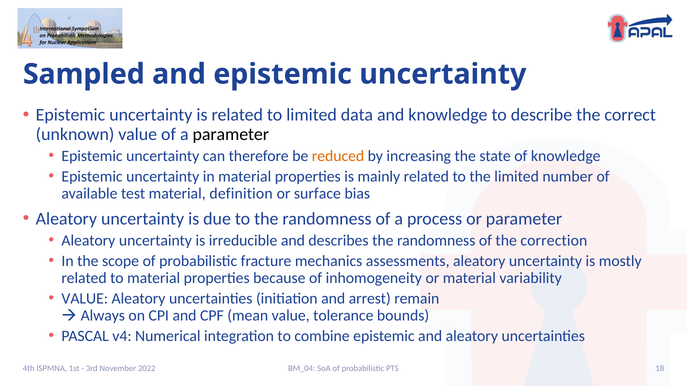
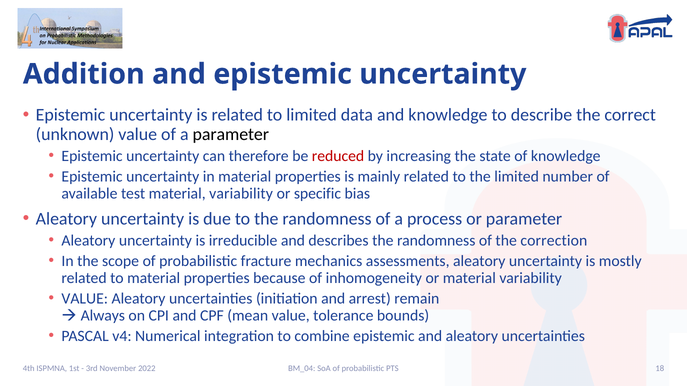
Sampled: Sampled -> Addition
reduced colour: orange -> red
test material definition: definition -> variability
surface: surface -> specific
